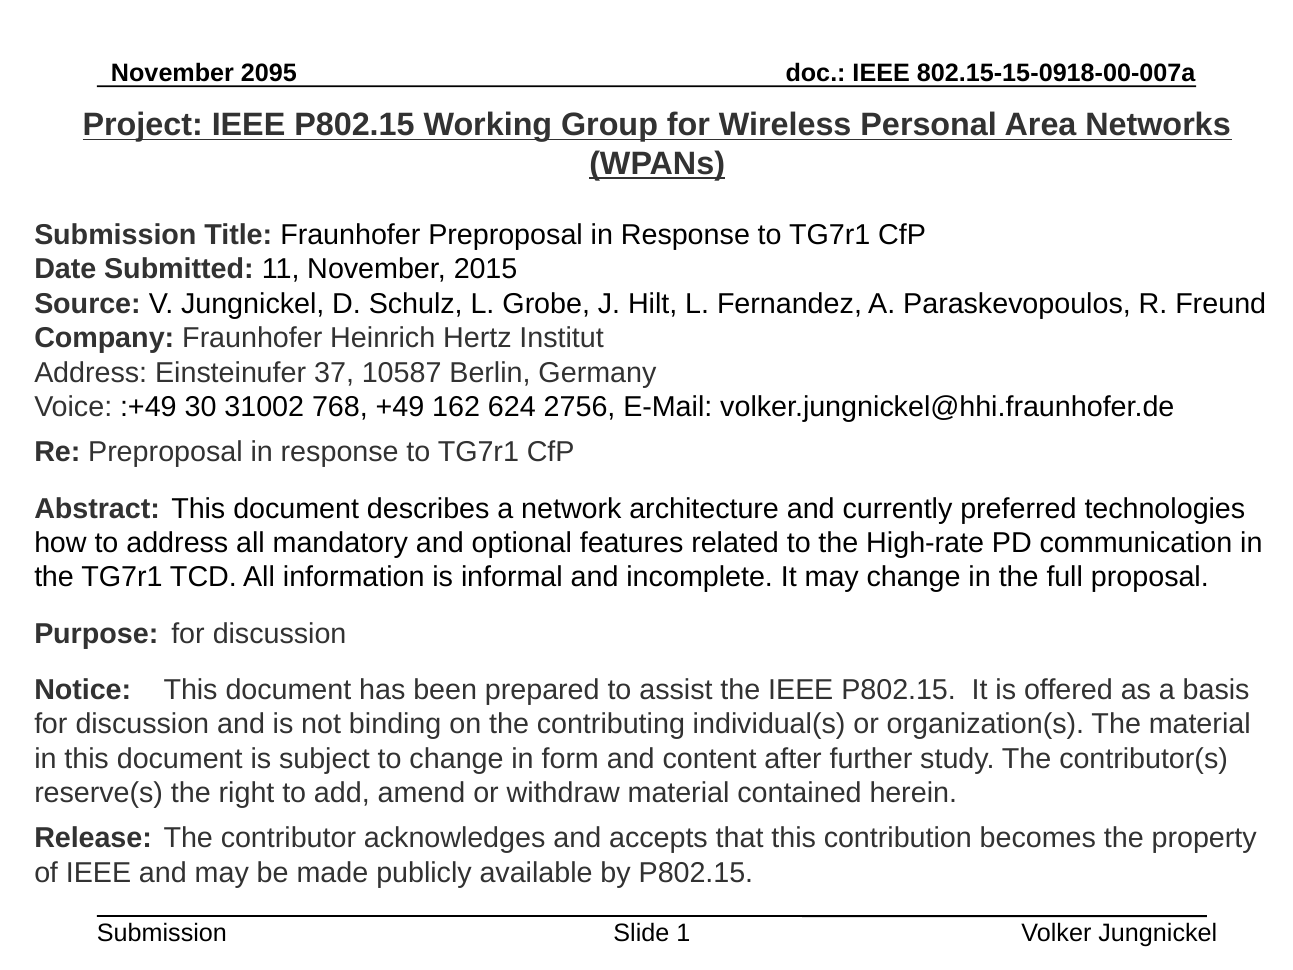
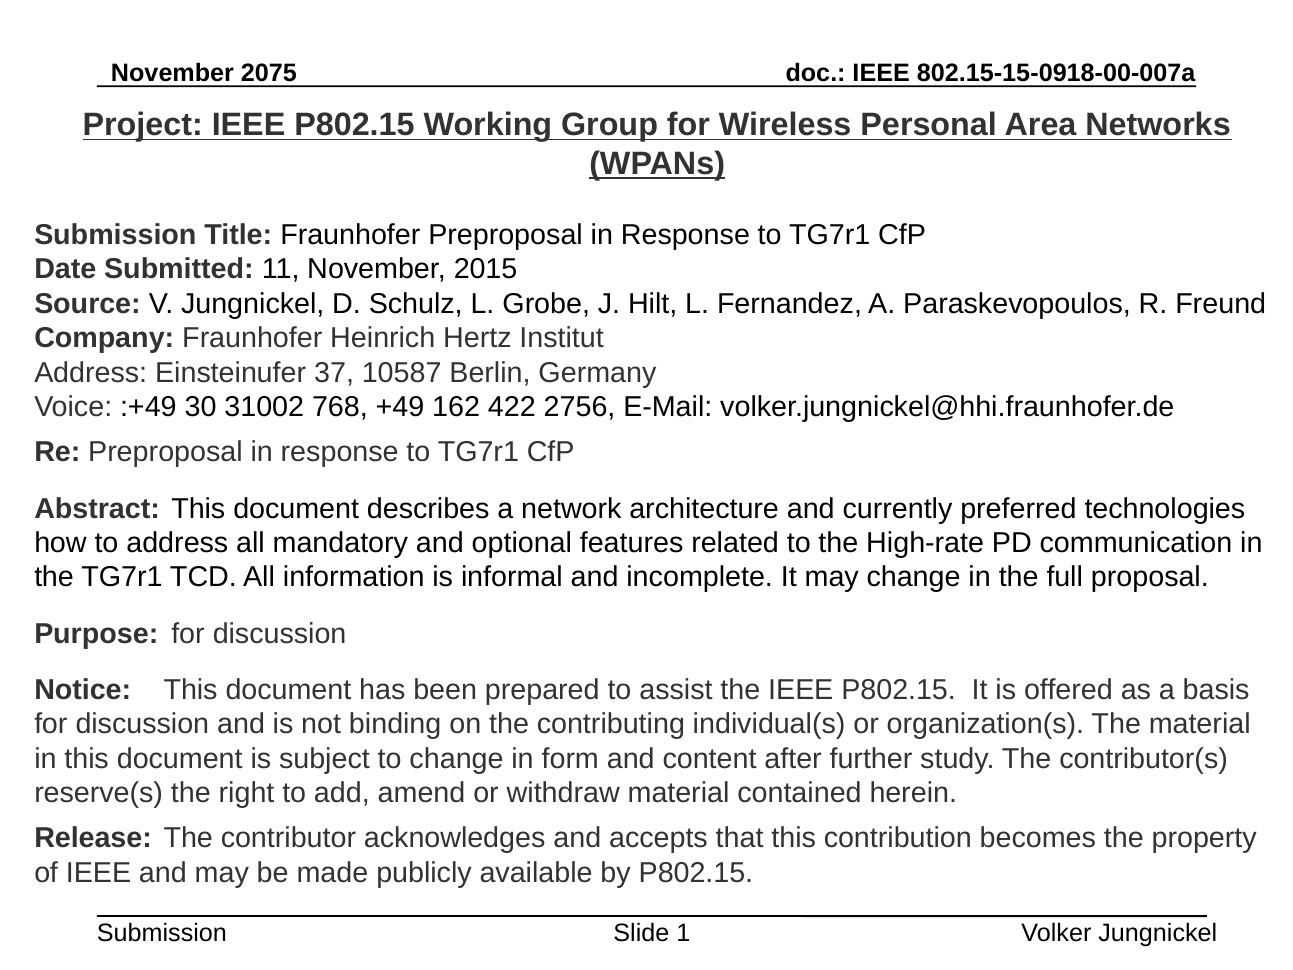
2095: 2095 -> 2075
624: 624 -> 422
